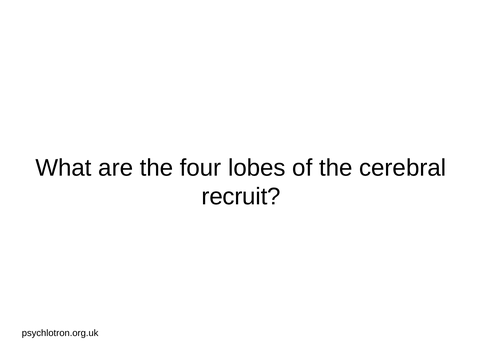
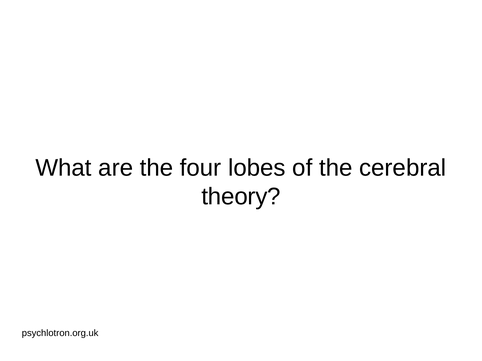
recruit: recruit -> theory
